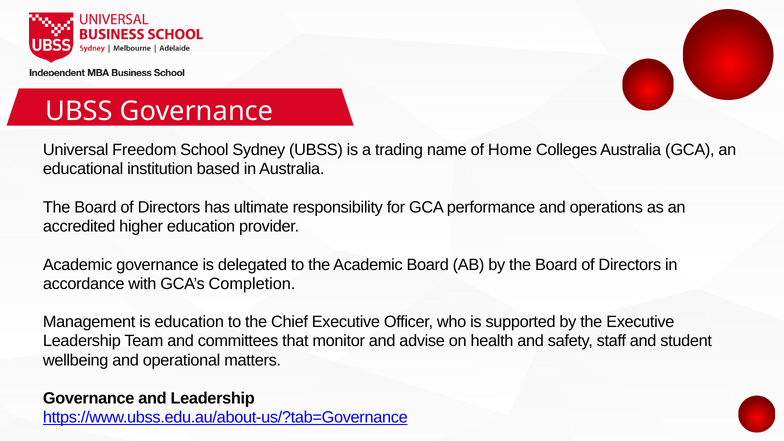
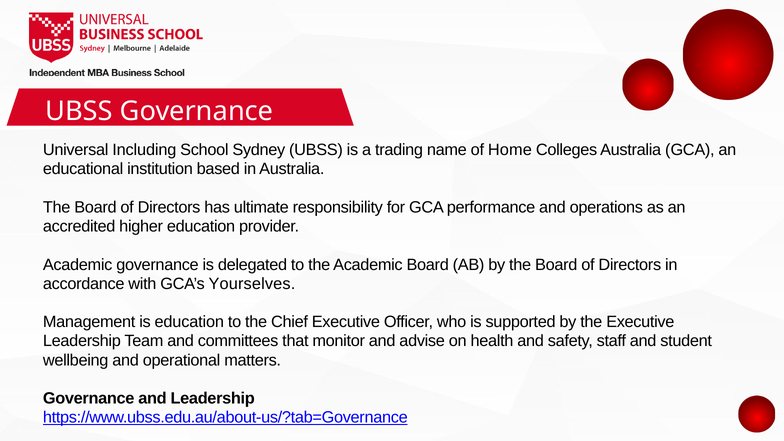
Freedom: Freedom -> Including
Completion: Completion -> Yourselves
